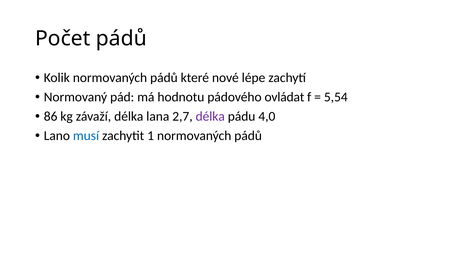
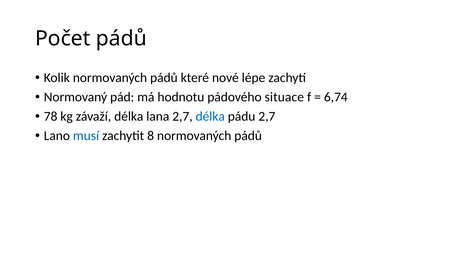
ovládat: ovládat -> situace
5,54: 5,54 -> 6,74
86: 86 -> 78
délka at (210, 117) colour: purple -> blue
pádu 4,0: 4,0 -> 2,7
1: 1 -> 8
